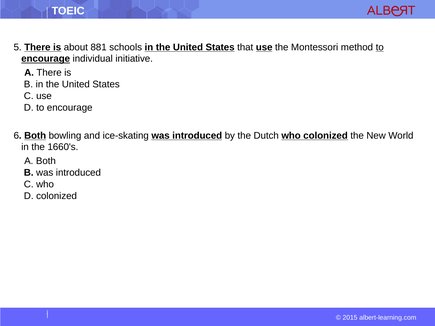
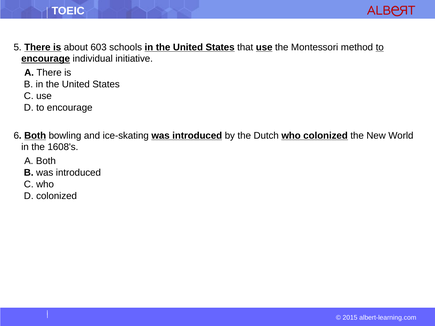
881: 881 -> 603
1660's: 1660's -> 1608's
